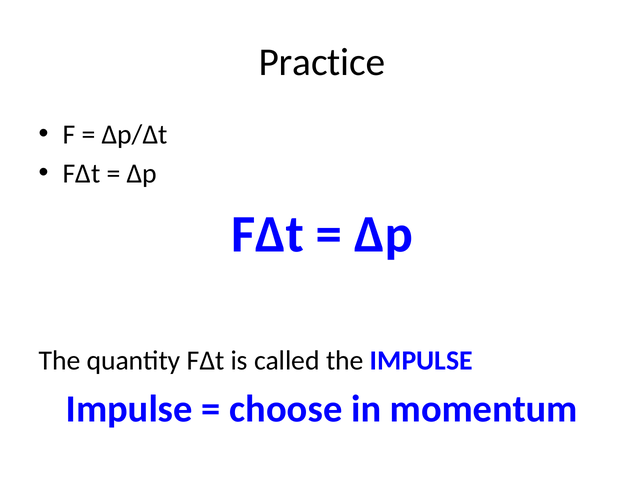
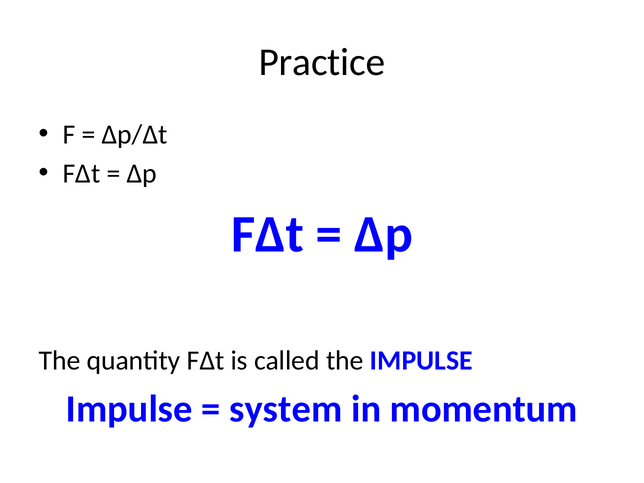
choose: choose -> system
